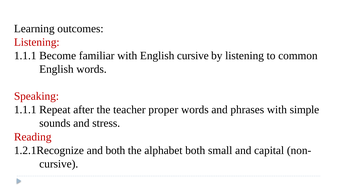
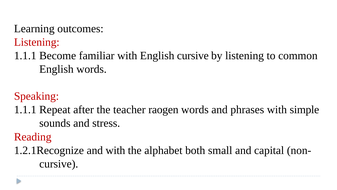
proper: proper -> raogen
and both: both -> with
